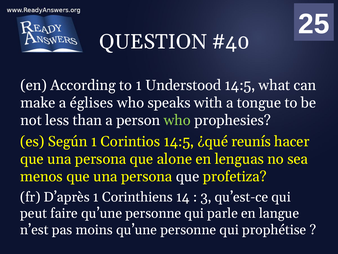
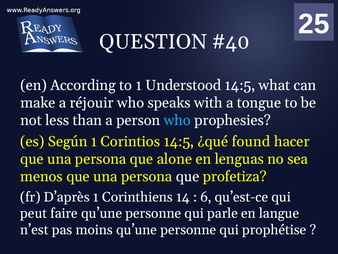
églises: églises -> réjouir
who at (177, 120) colour: light green -> light blue
reunís: reunís -> found
3: 3 -> 6
